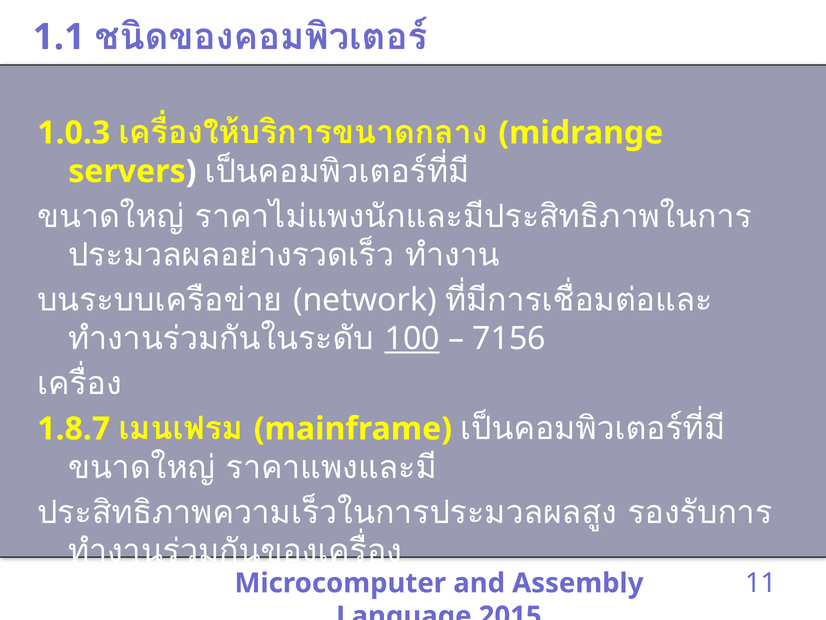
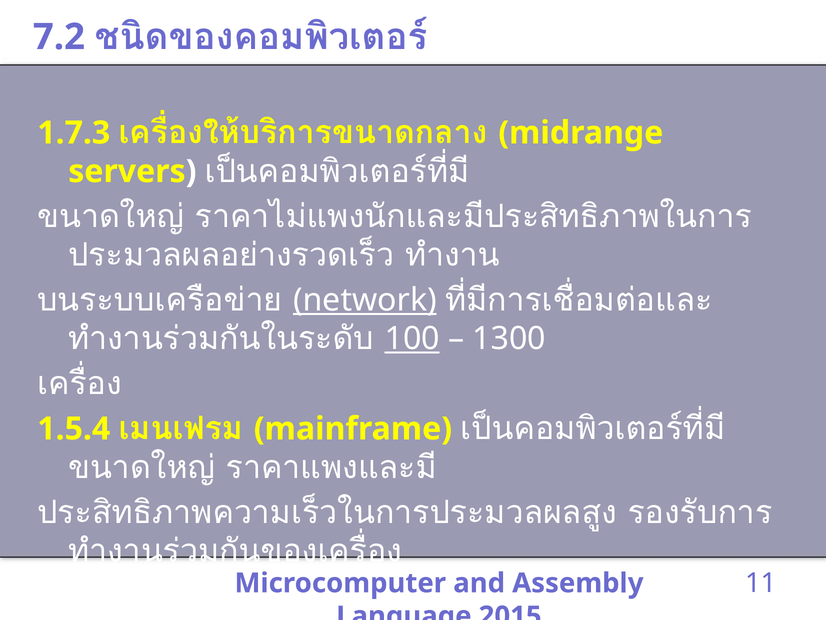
1.1: 1.1 -> 7.2
1.0.3: 1.0.3 -> 1.7.3
network underline: none -> present
7156: 7156 -> 1300
1.8.7: 1.8.7 -> 1.5.4
